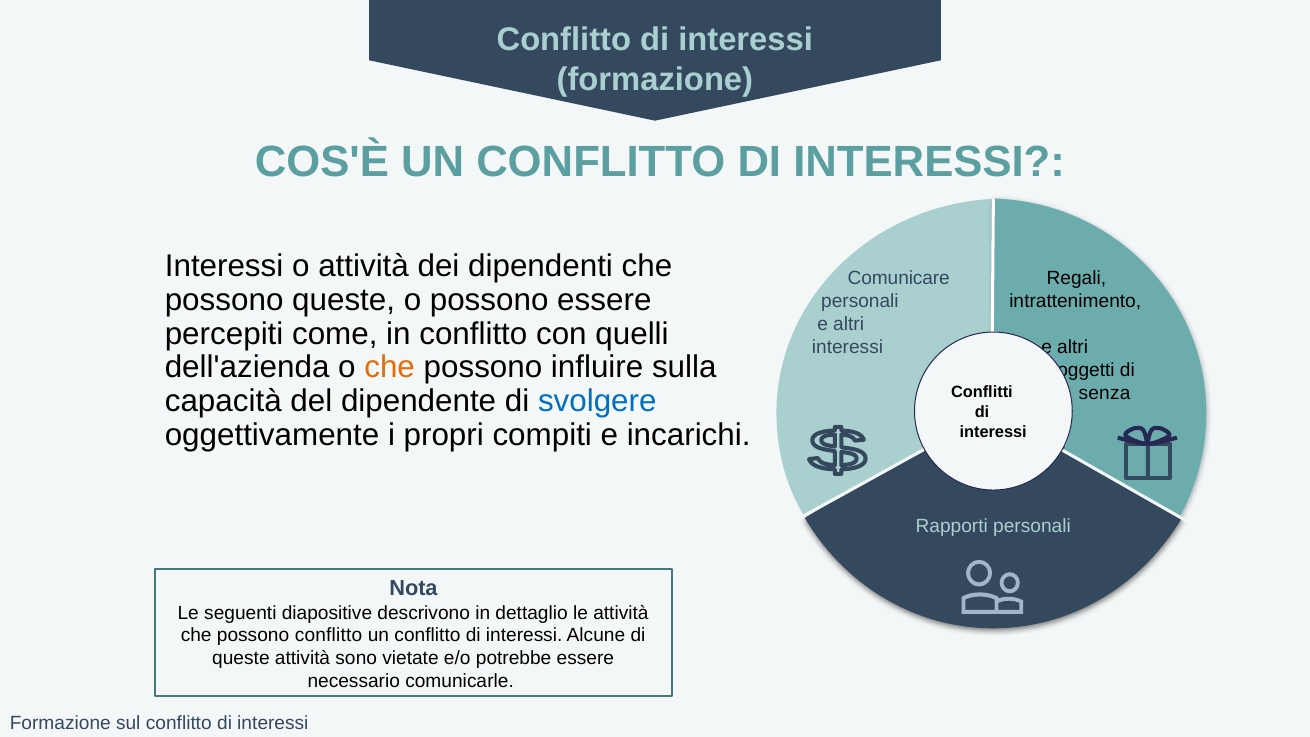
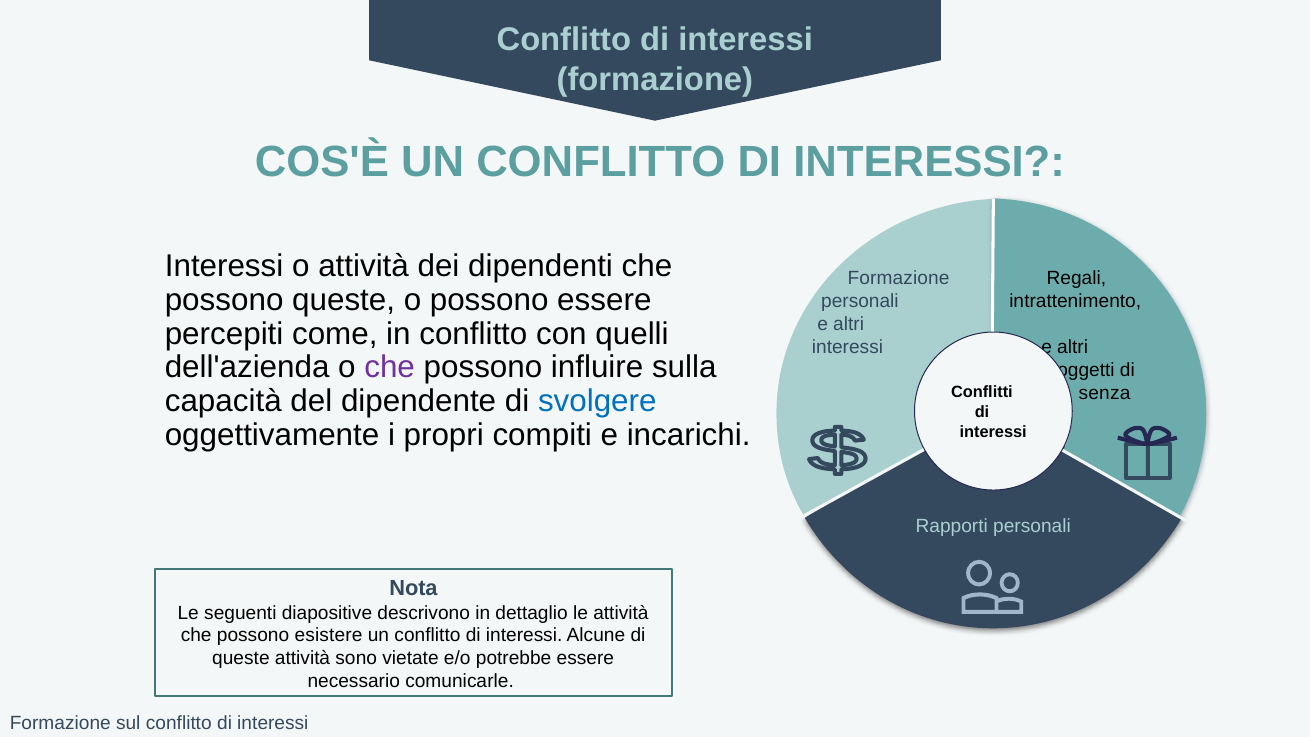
Comunicare at (899, 279): Comunicare -> Formazione
che at (390, 368) colour: orange -> purple
possono conflitto: conflitto -> esistere
